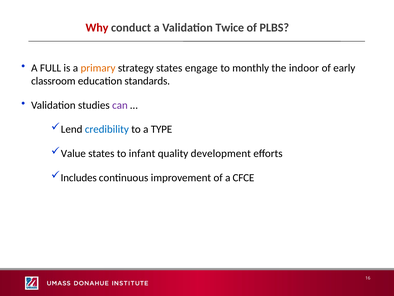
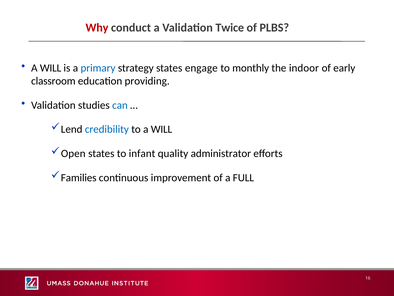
FULL at (51, 68): FULL -> WILL
primary colour: orange -> blue
standards: standards -> providing
can colour: purple -> blue
to a TYPE: TYPE -> WILL
Value: Value -> Open
development: development -> administrator
Includes: Includes -> Families
CFCE: CFCE -> FULL
